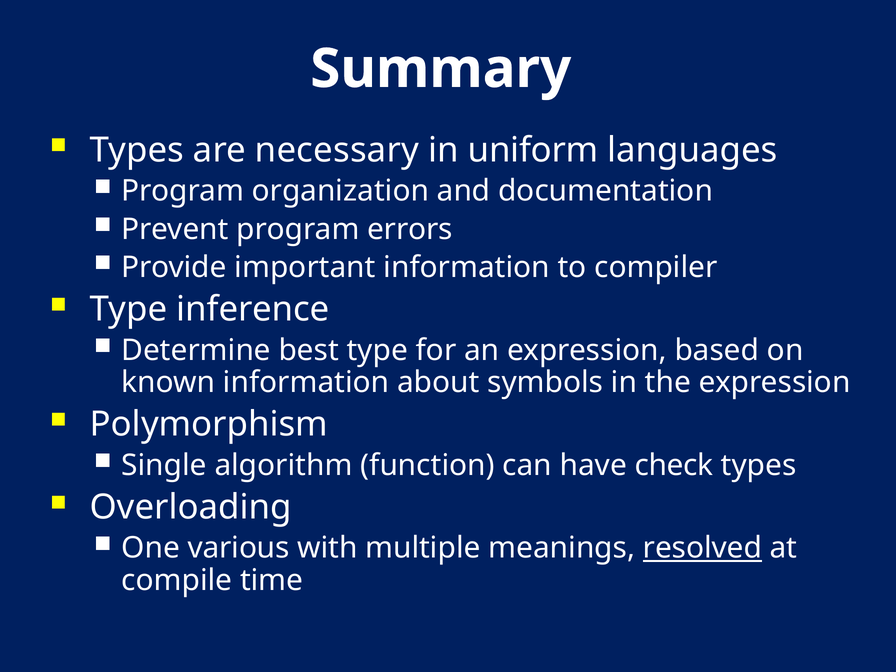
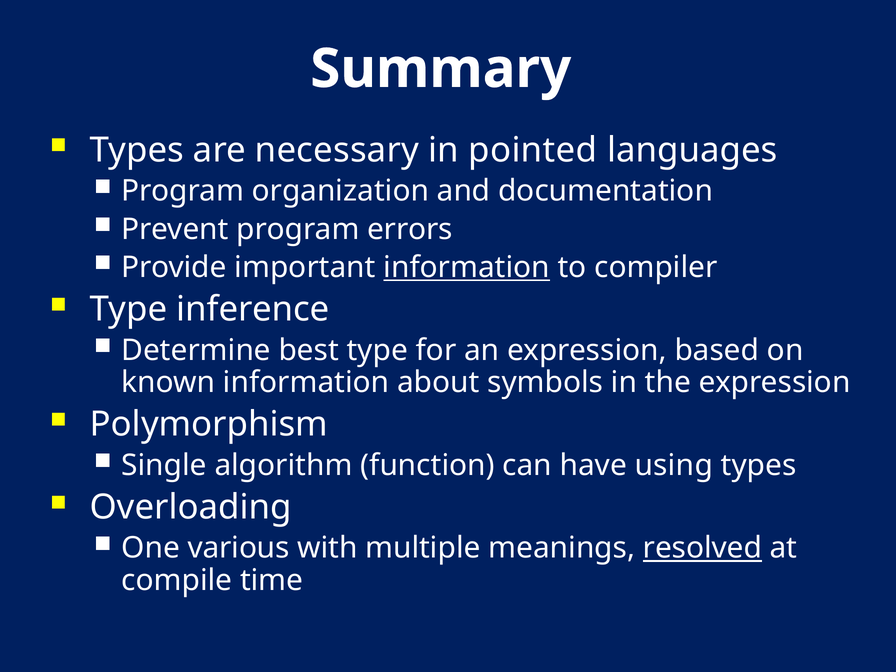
uniform: uniform -> pointed
information at (467, 267) underline: none -> present
check: check -> using
